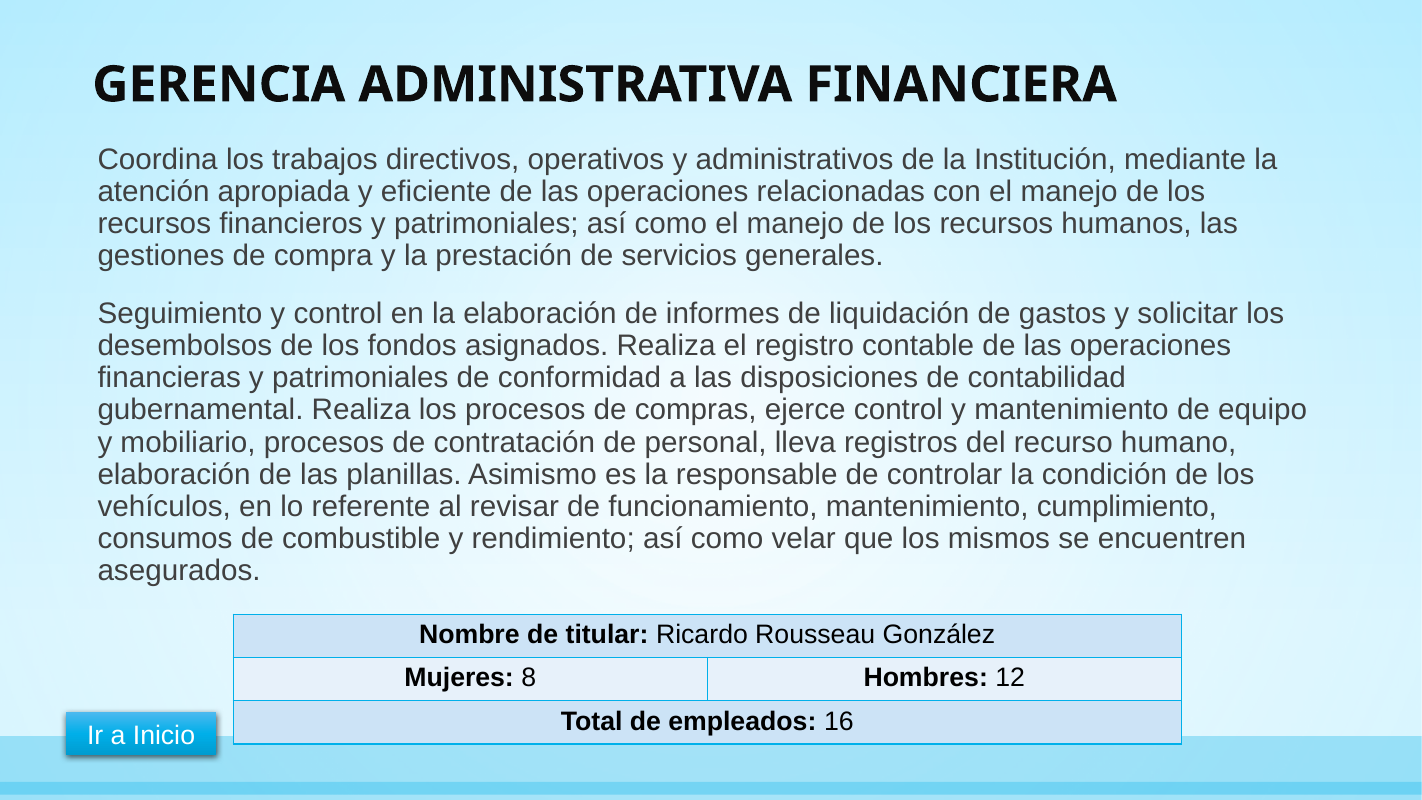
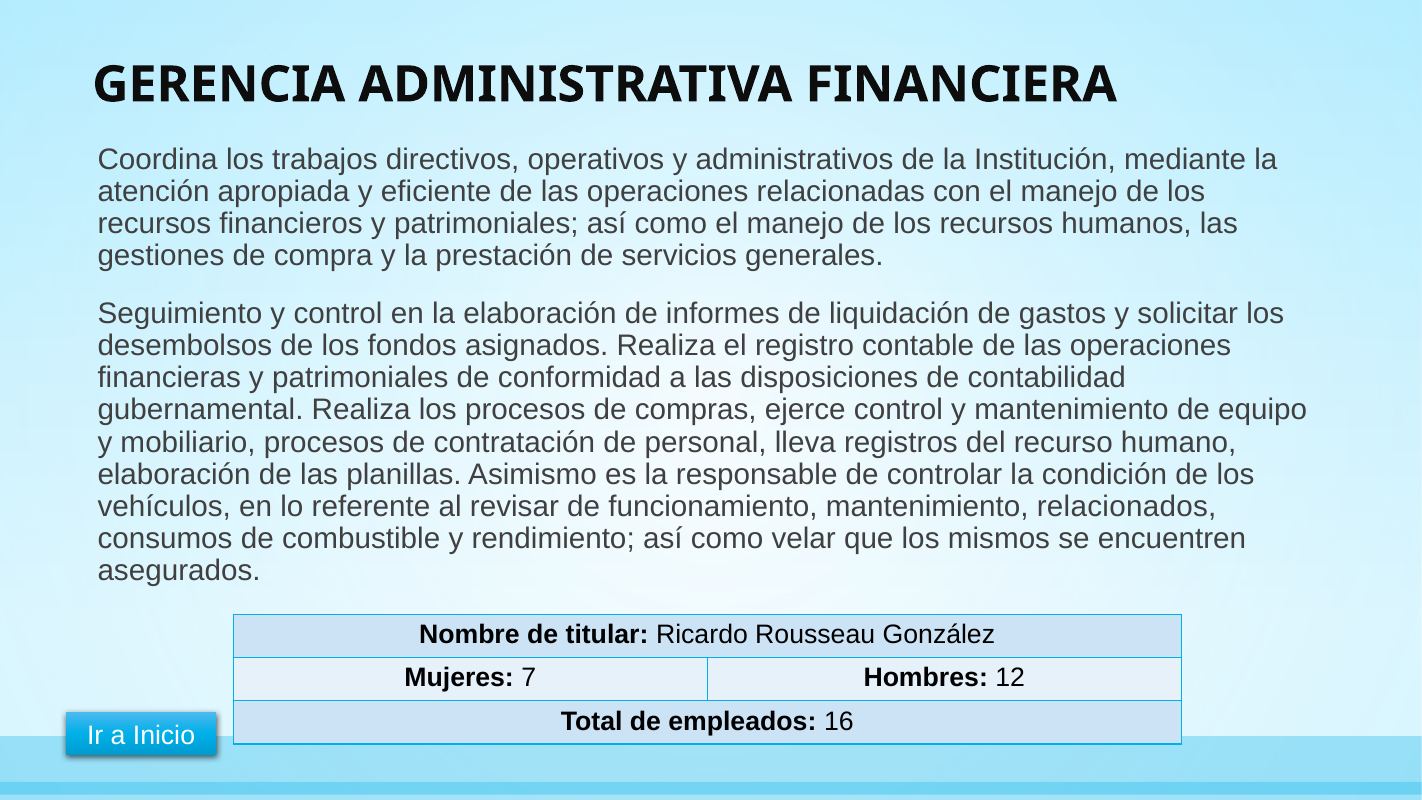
cumplimiento: cumplimiento -> relacionados
8: 8 -> 7
